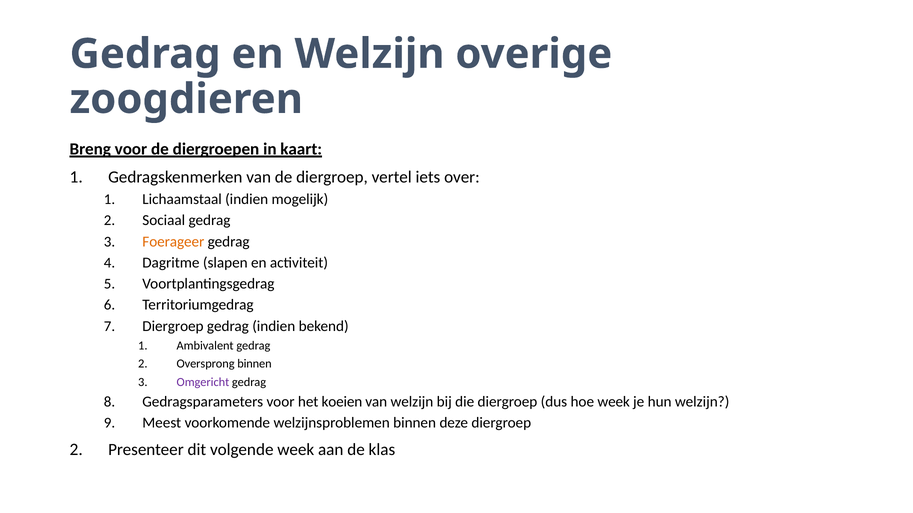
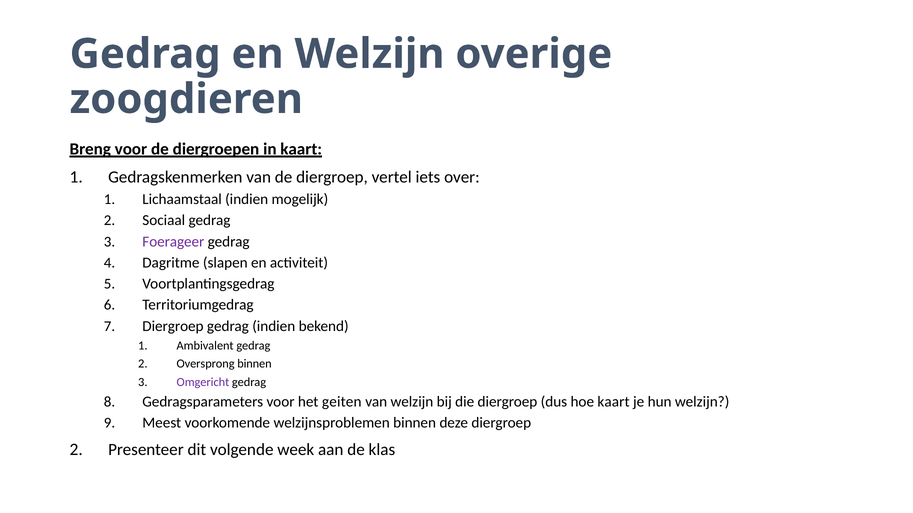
Foerageer colour: orange -> purple
koeien: koeien -> geiten
hoe week: week -> kaart
